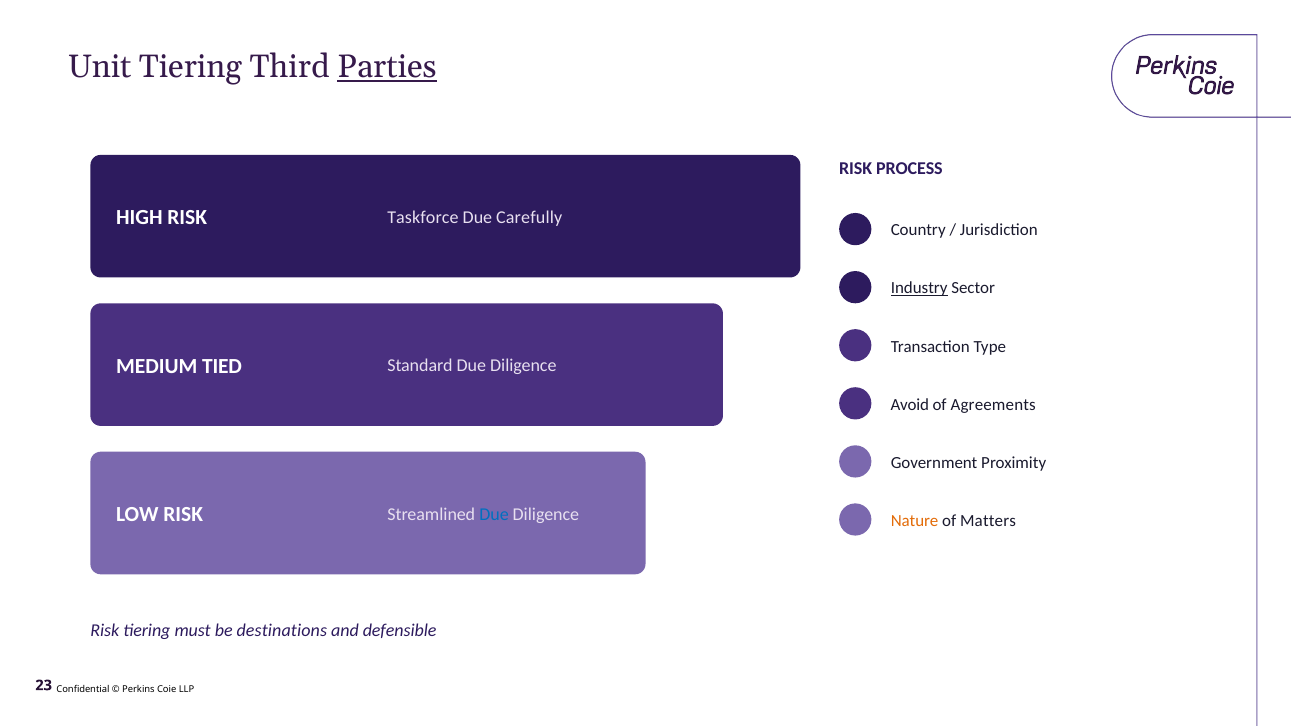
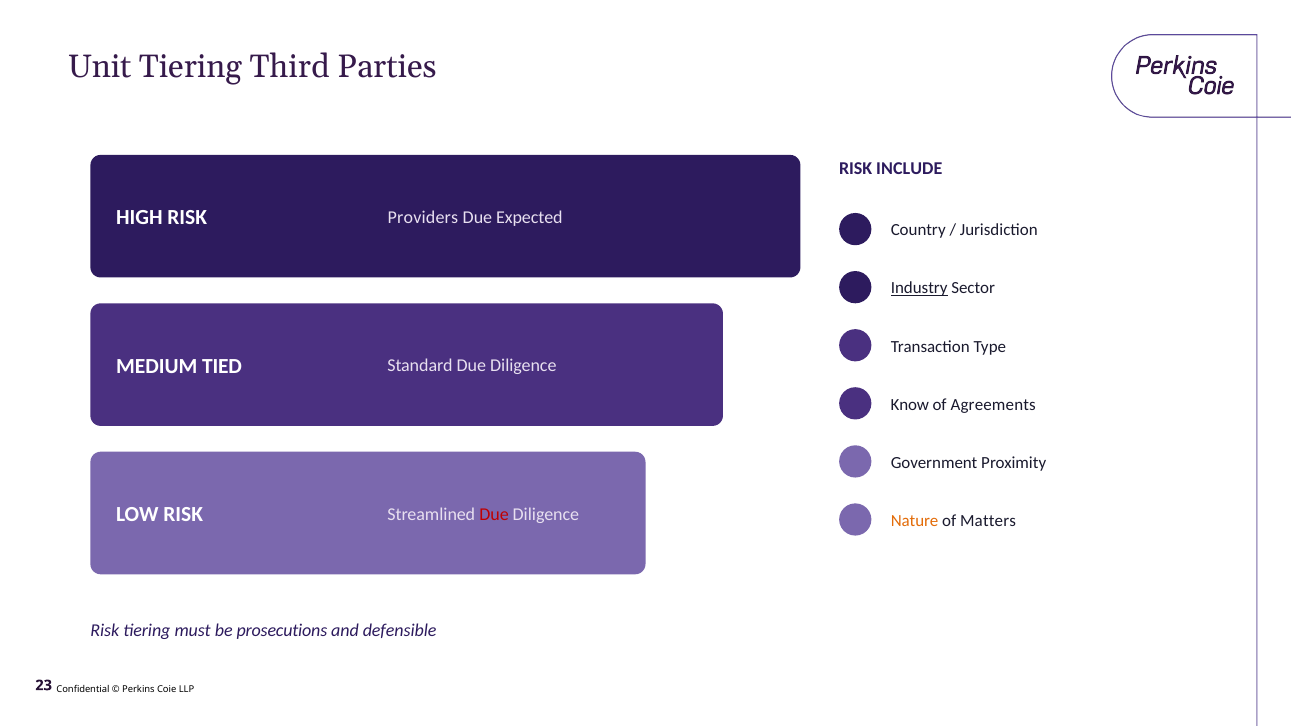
Parties underline: present -> none
PROCESS: PROCESS -> INCLUDE
Taskforce: Taskforce -> Providers
Carefully: Carefully -> Expected
Avoid: Avoid -> Know
Due at (494, 514) colour: blue -> red
destinations: destinations -> prosecutions
